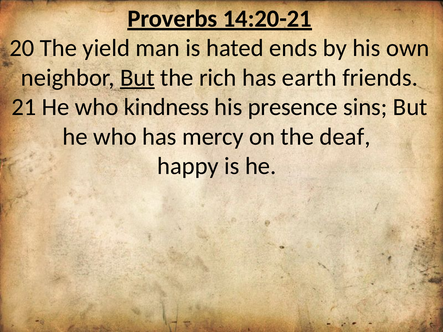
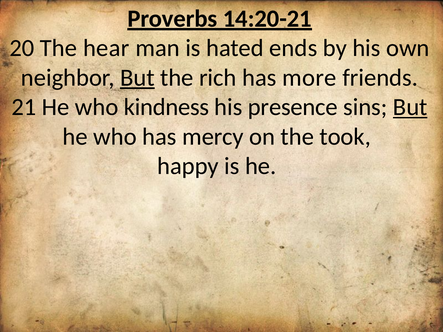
yield: yield -> hear
earth: earth -> more
But at (410, 107) underline: none -> present
deaf: deaf -> took
